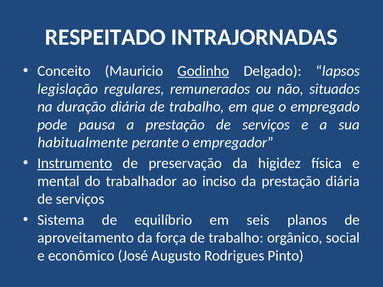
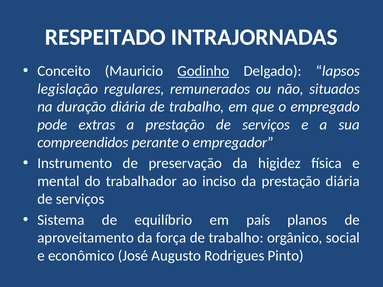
pausa: pausa -> extras
habitualmente: habitualmente -> compreendidos
Instrumento underline: present -> none
seis: seis -> país
